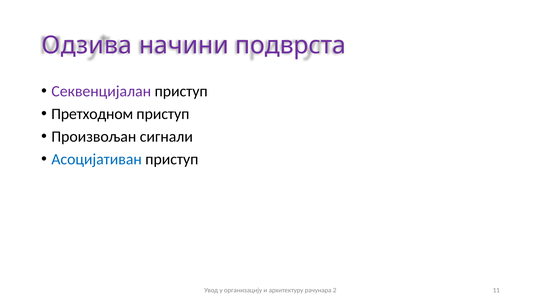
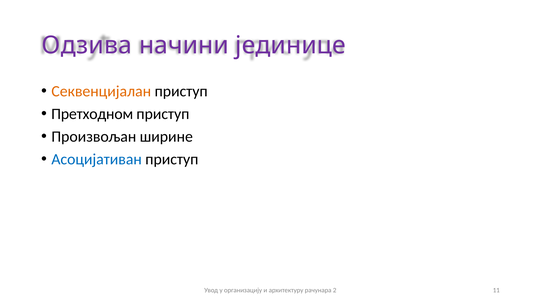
подврста: подврста -> јединице
Секвенцијалан colour: purple -> orange
сигнали: сигнали -> ширине
